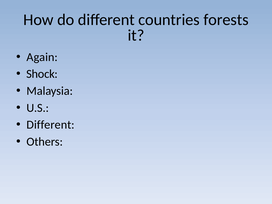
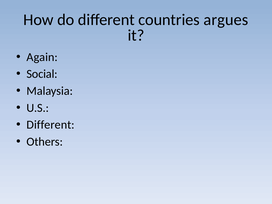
forests: forests -> argues
Shock: Shock -> Social
